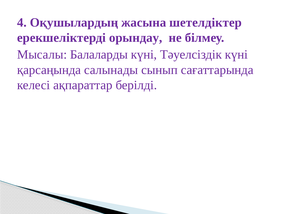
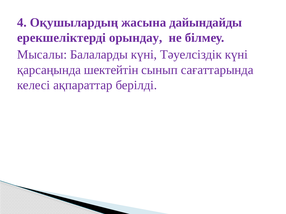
шетелдіктер: шетелдіктер -> дайындайды
салынады: салынады -> шектейтiн
